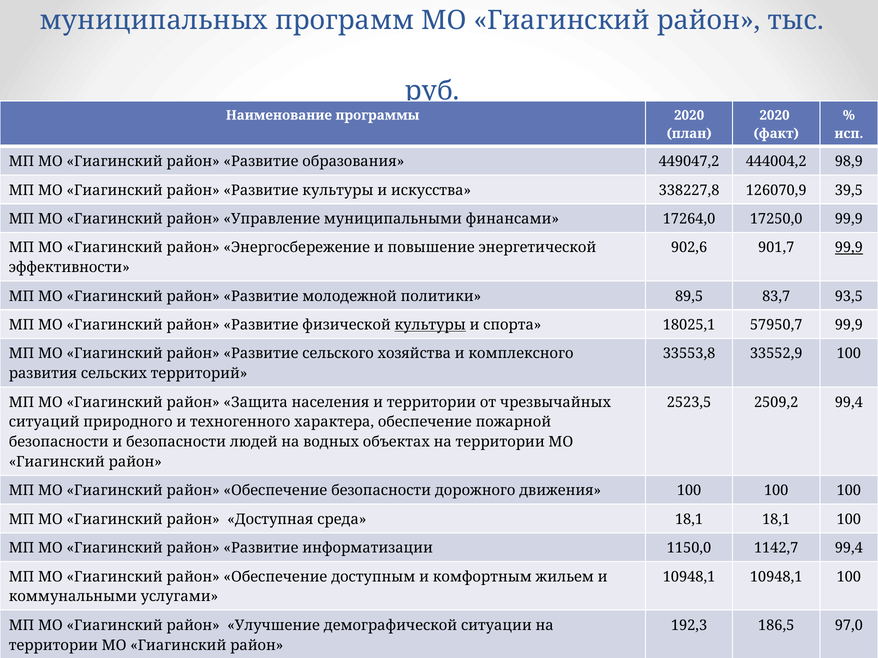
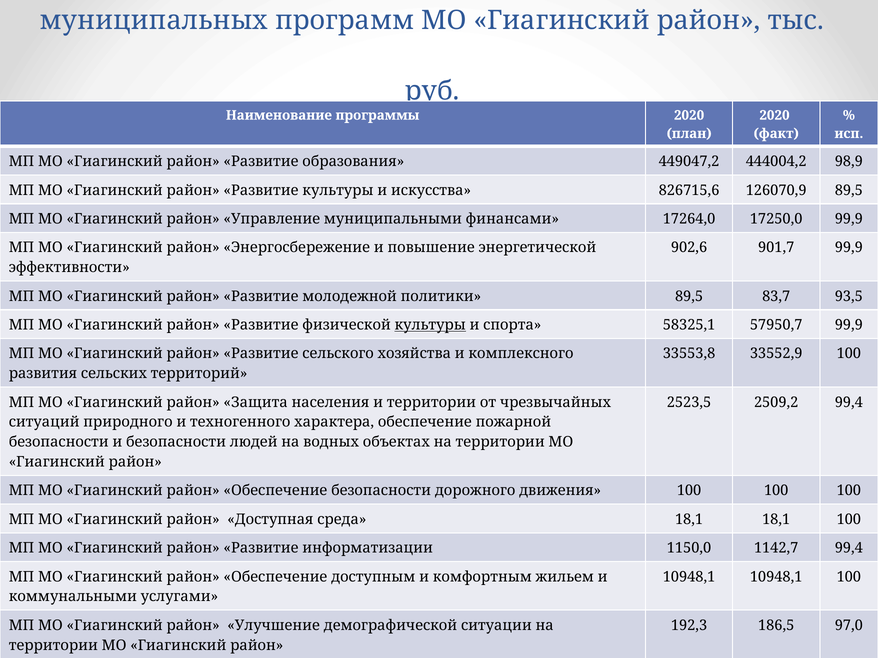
338227,8: 338227,8 -> 826715,6
126070,9 39,5: 39,5 -> 89,5
99,9 at (849, 248) underline: present -> none
18025,1: 18025,1 -> 58325,1
